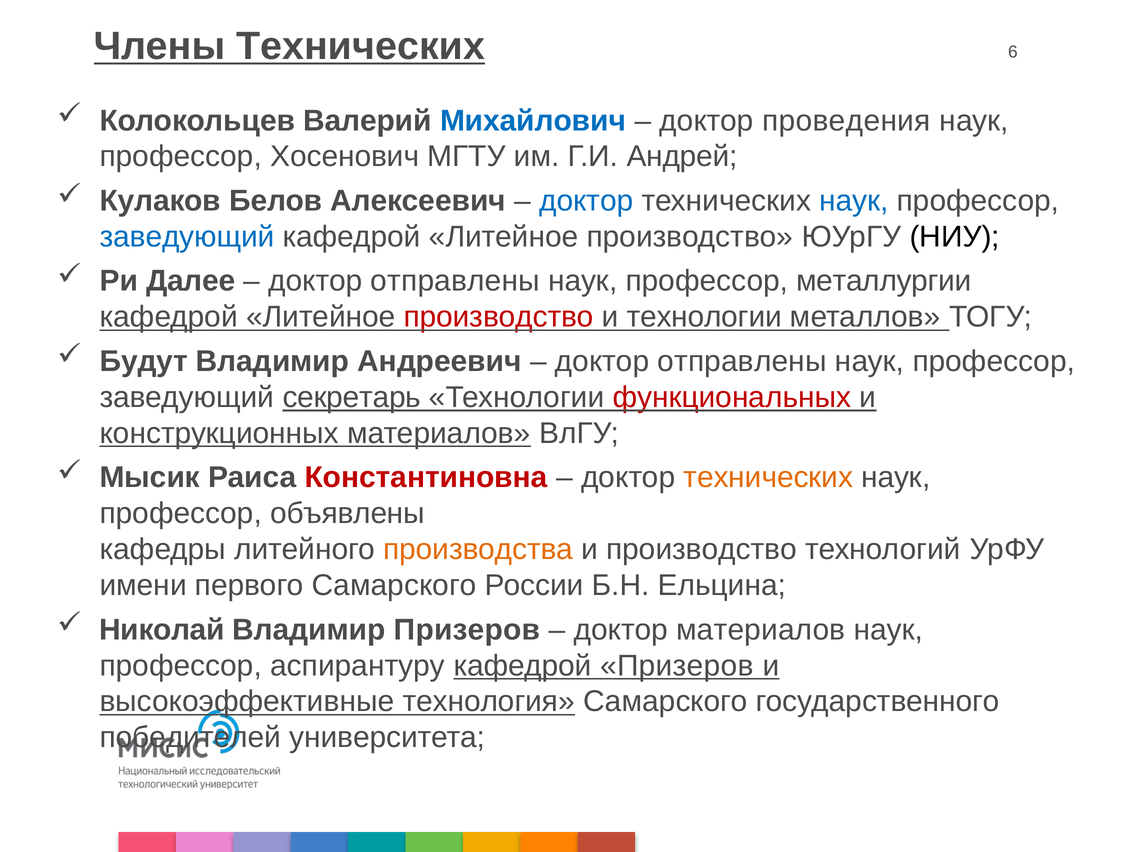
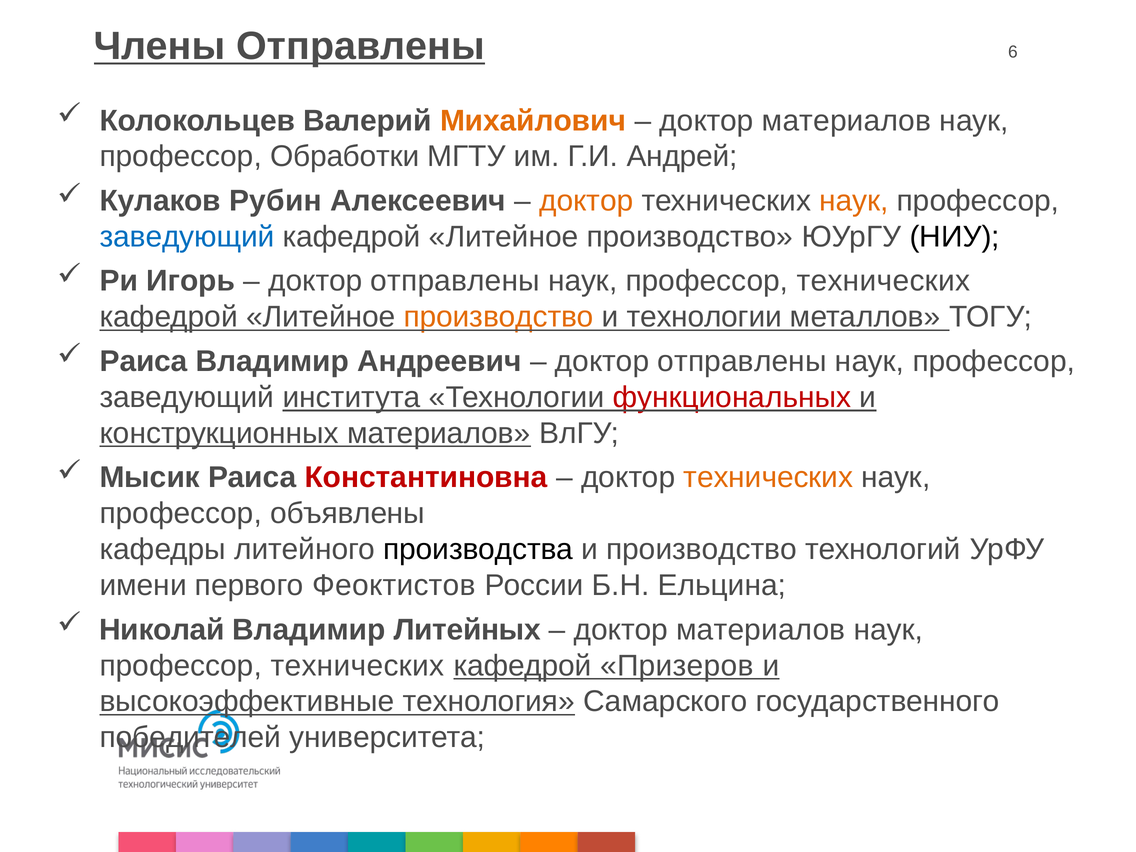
Члены Технических: Технических -> Отправлены
Михайлович colour: blue -> orange
проведения at (846, 121): проведения -> материалов
Хосенович: Хосенович -> Обработки
Белов: Белов -> Рубин
доктор at (586, 201) colour: blue -> orange
наук at (854, 201) colour: blue -> orange
Далее: Далее -> Игорь
металлургии at (884, 281): металлургии -> технических
производство at (499, 317) colour: red -> orange
Будут at (144, 361): Будут -> Раиса
секретарь: секретарь -> института
производства colour: orange -> black
первого Самарского: Самарского -> Феоктистов
Владимир Призеров: Призеров -> Литейных
аспирантуру at (358, 666): аспирантуру -> технических
